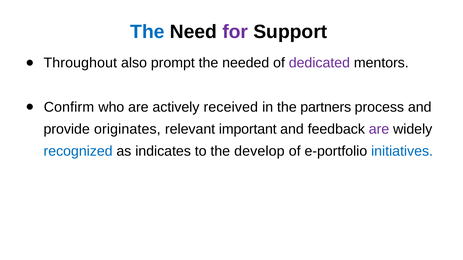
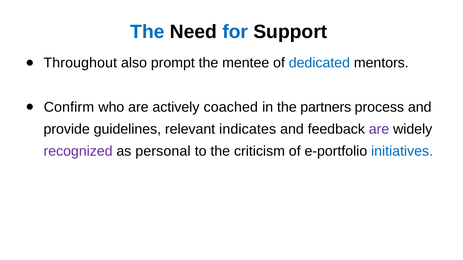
for colour: purple -> blue
needed: needed -> mentee
dedicated colour: purple -> blue
received: received -> coached
originates: originates -> guidelines
important: important -> indicates
recognized colour: blue -> purple
indicates: indicates -> personal
develop: develop -> criticism
